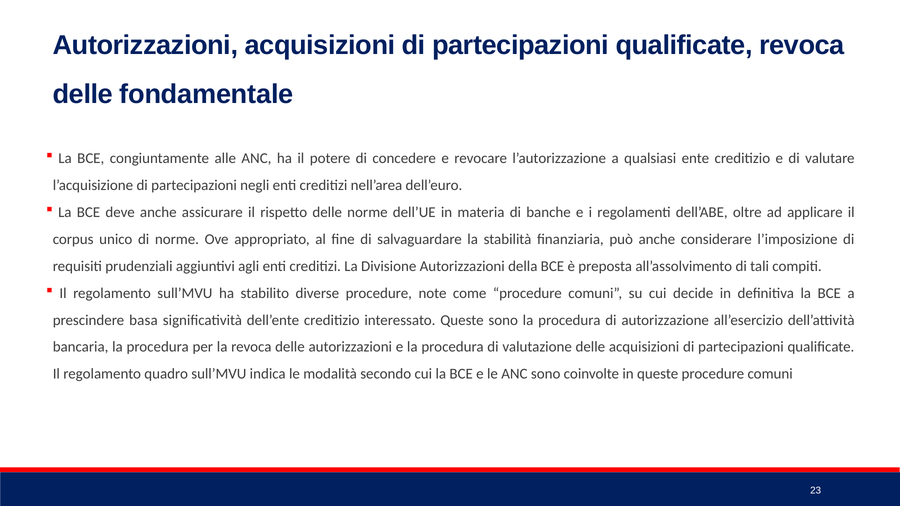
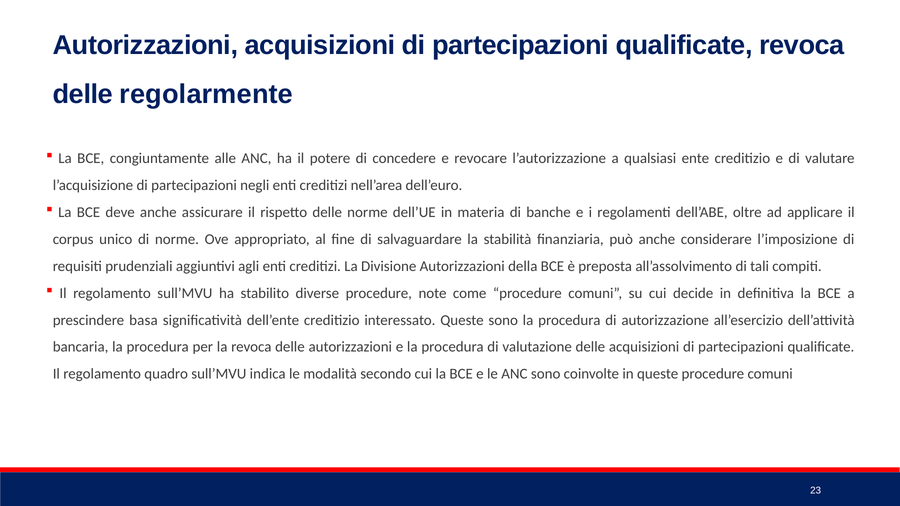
fondamentale: fondamentale -> regolarmente
